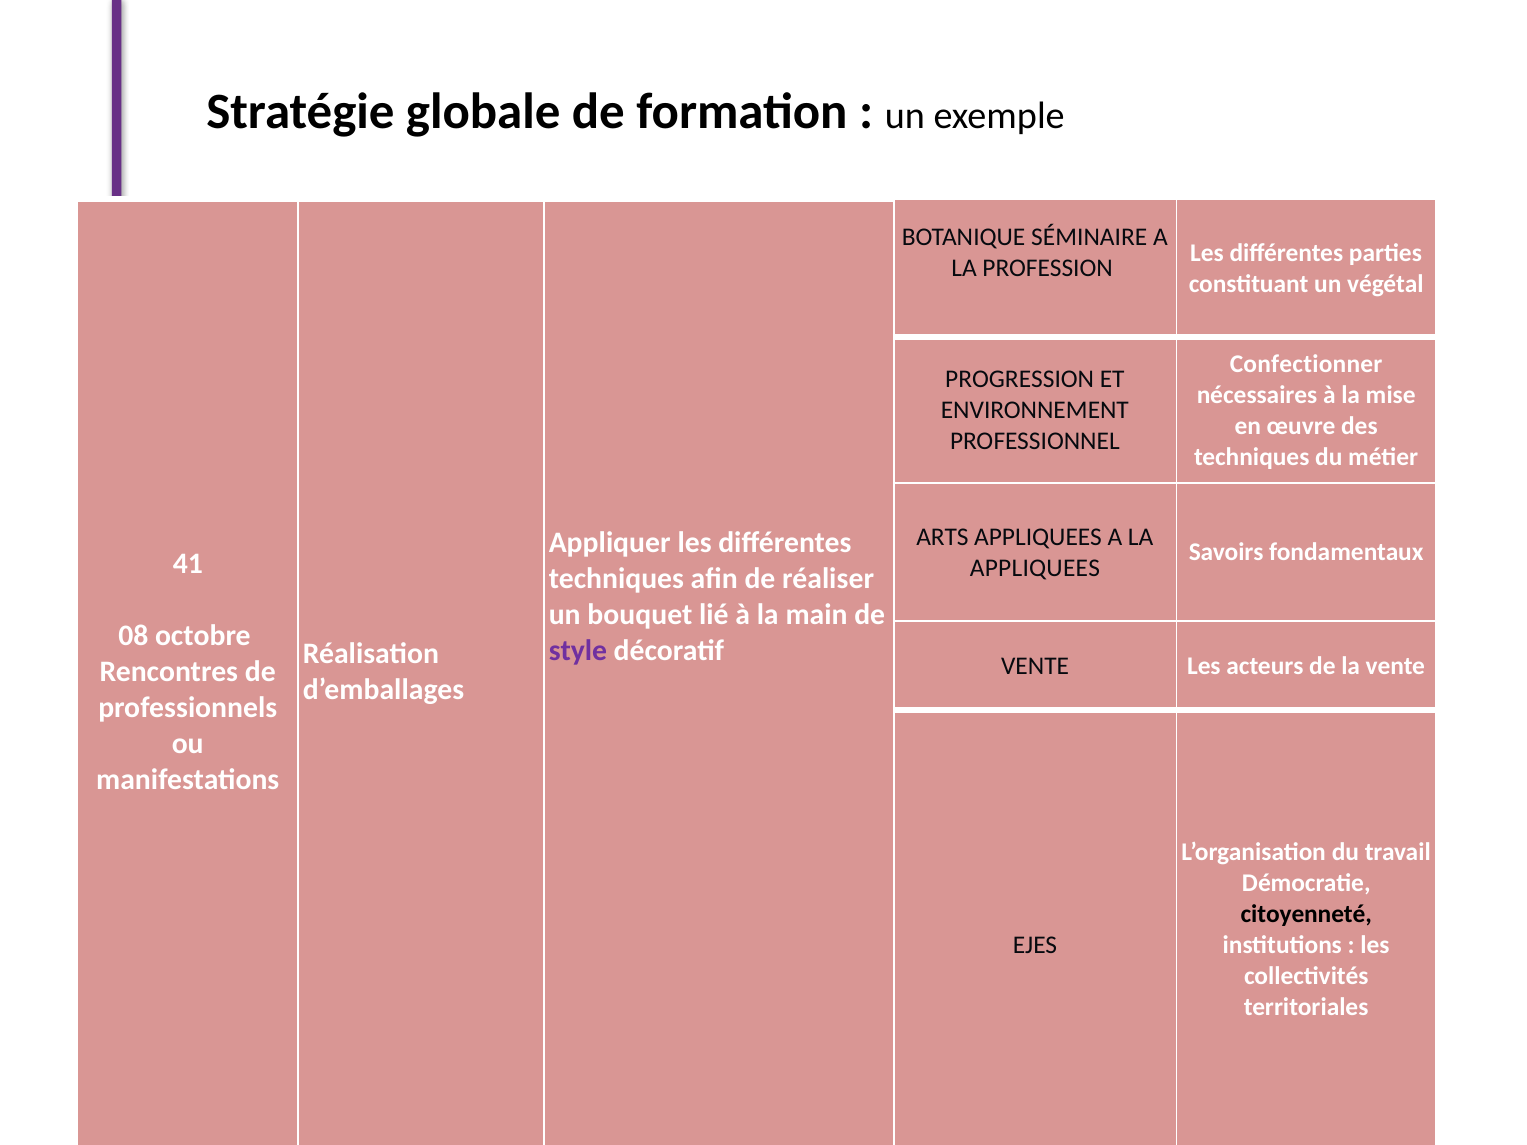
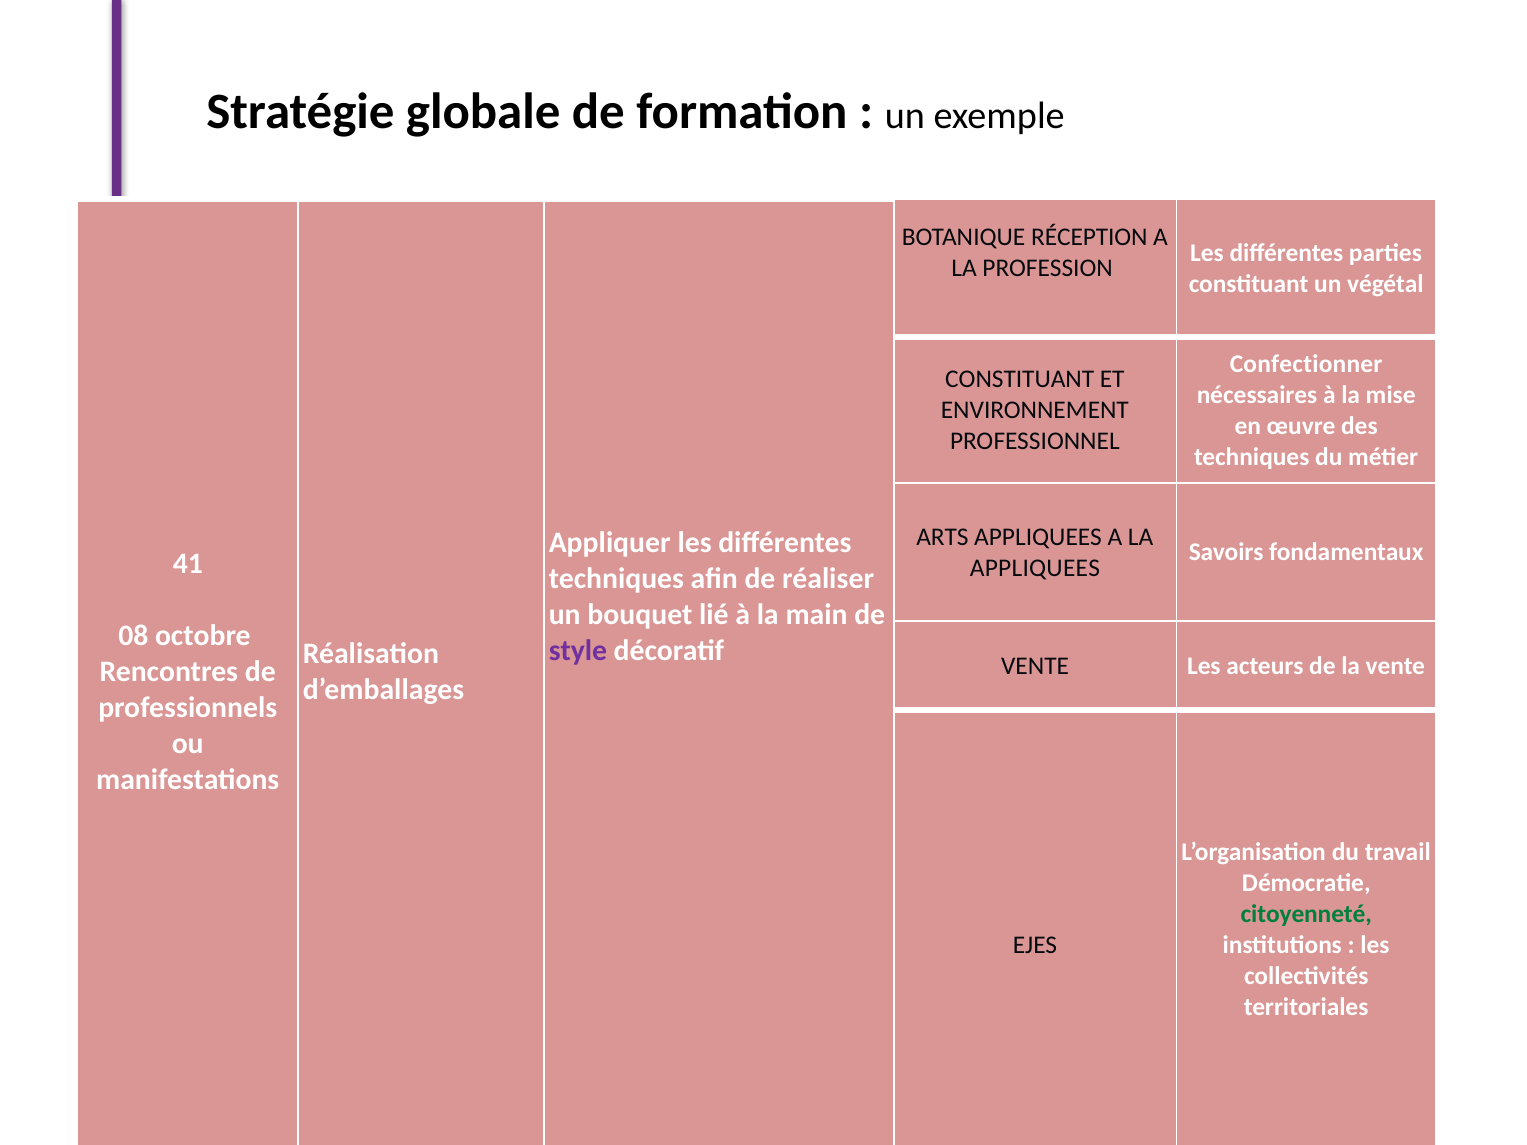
BOTANIQUE SÉMINAIRE: SÉMINAIRE -> RÉCEPTION
PROGRESSION at (1020, 379): PROGRESSION -> CONSTITUANT
citoyenneté colour: black -> green
